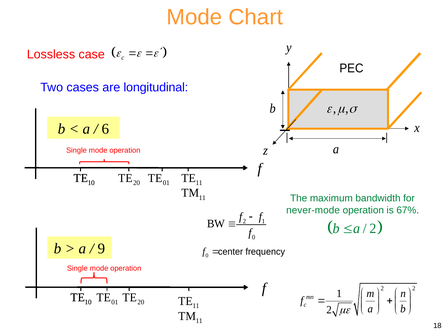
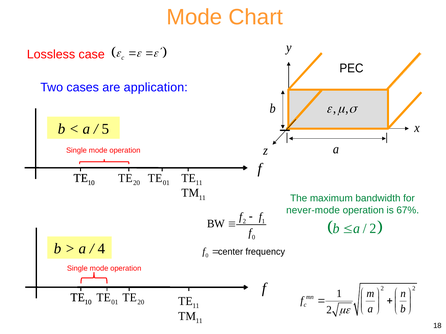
longitudinal: longitudinal -> application
6: 6 -> 5
9: 9 -> 4
